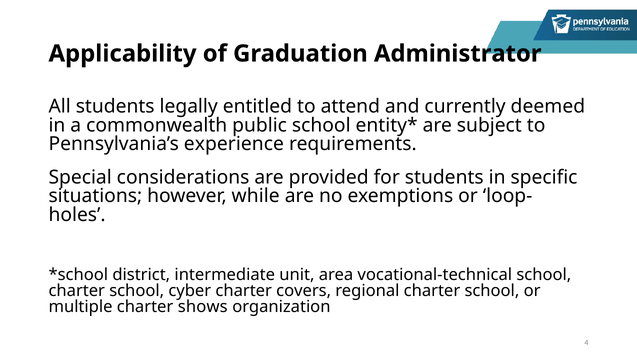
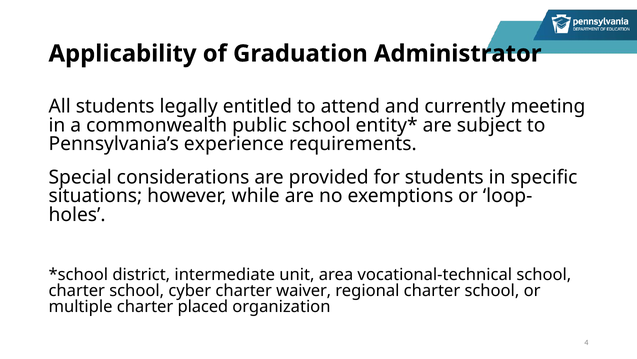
deemed: deemed -> meeting
covers: covers -> waiver
shows: shows -> placed
